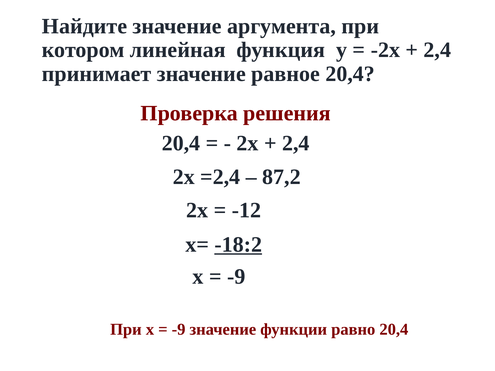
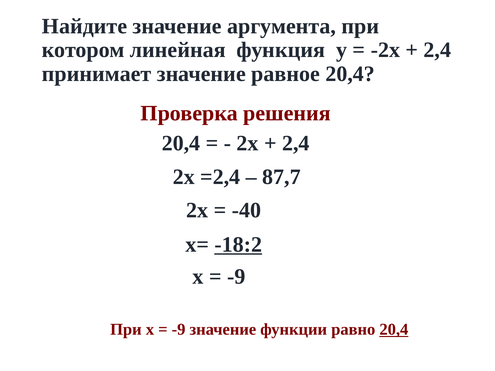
87,2: 87,2 -> 87,7
-12: -12 -> -40
20,4 at (394, 330) underline: none -> present
